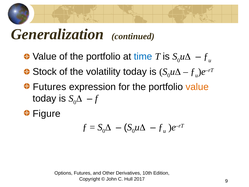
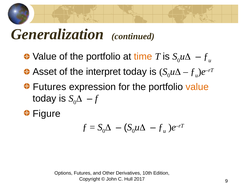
time colour: blue -> orange
Stock: Stock -> Asset
volatility: volatility -> interpret
